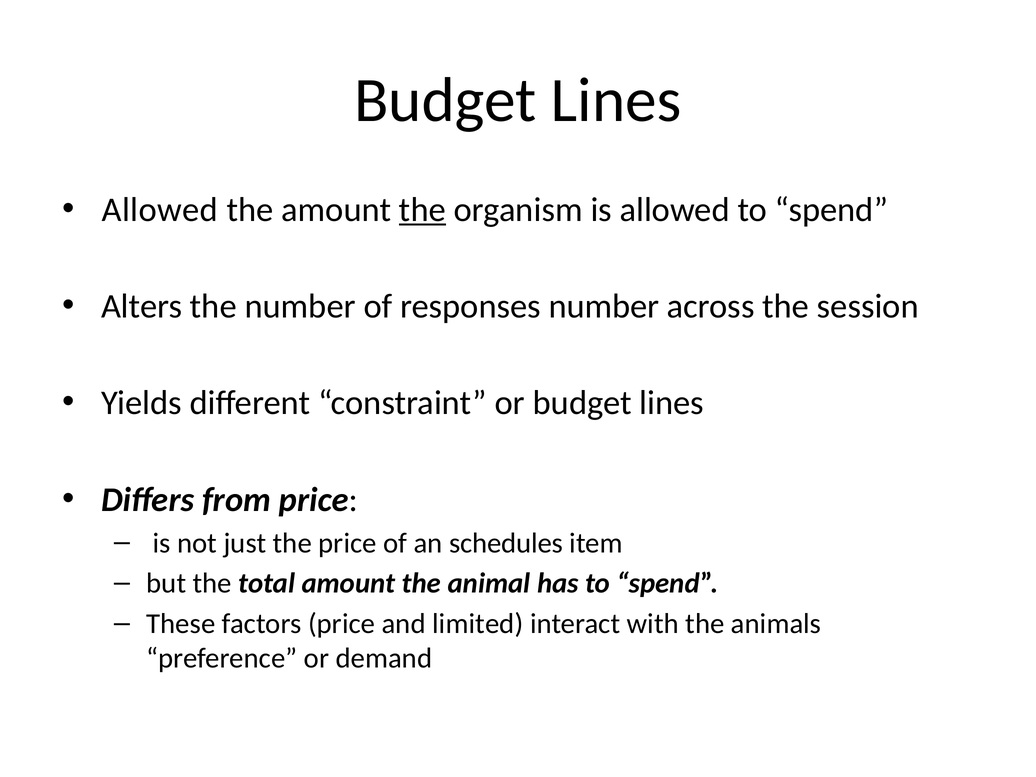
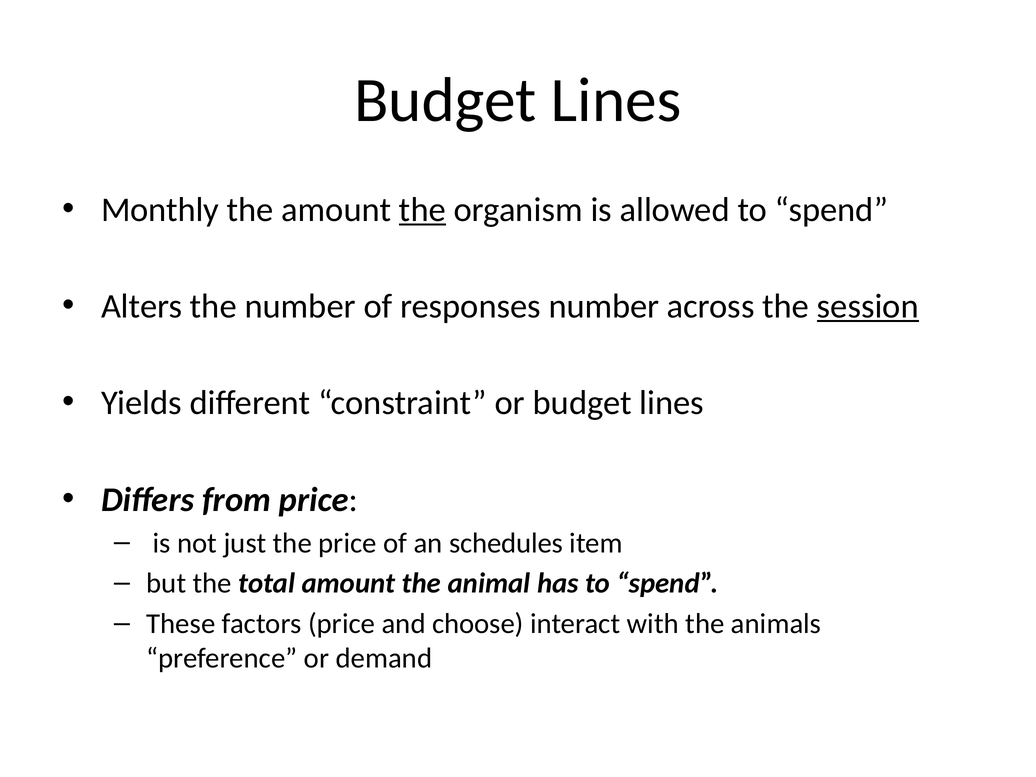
Allowed at (160, 210): Allowed -> Monthly
session underline: none -> present
limited: limited -> choose
